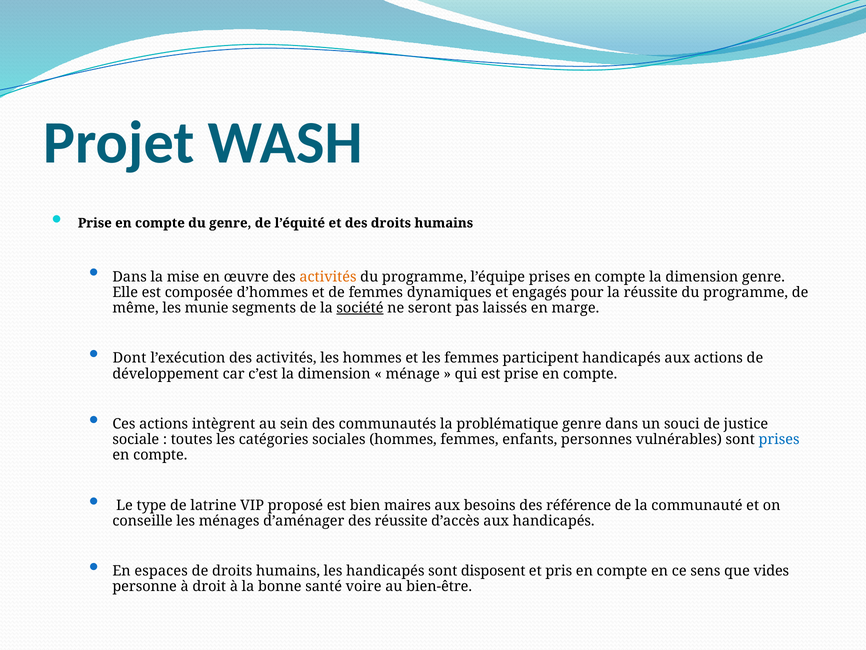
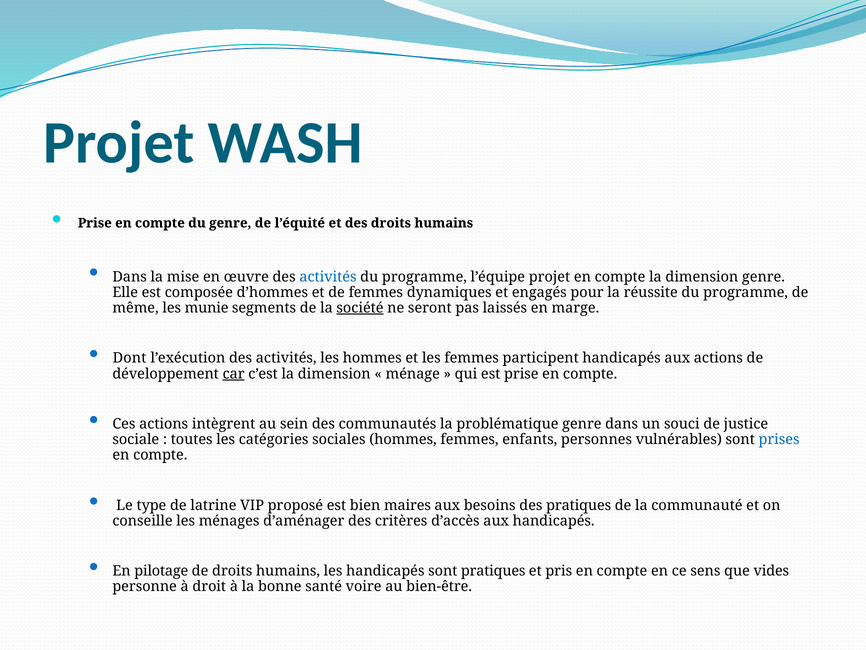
activités at (328, 277) colour: orange -> blue
l’équipe prises: prises -> projet
car underline: none -> present
des référence: référence -> pratiques
des réussite: réussite -> critères
espaces: espaces -> pilotage
sont disposent: disposent -> pratiques
